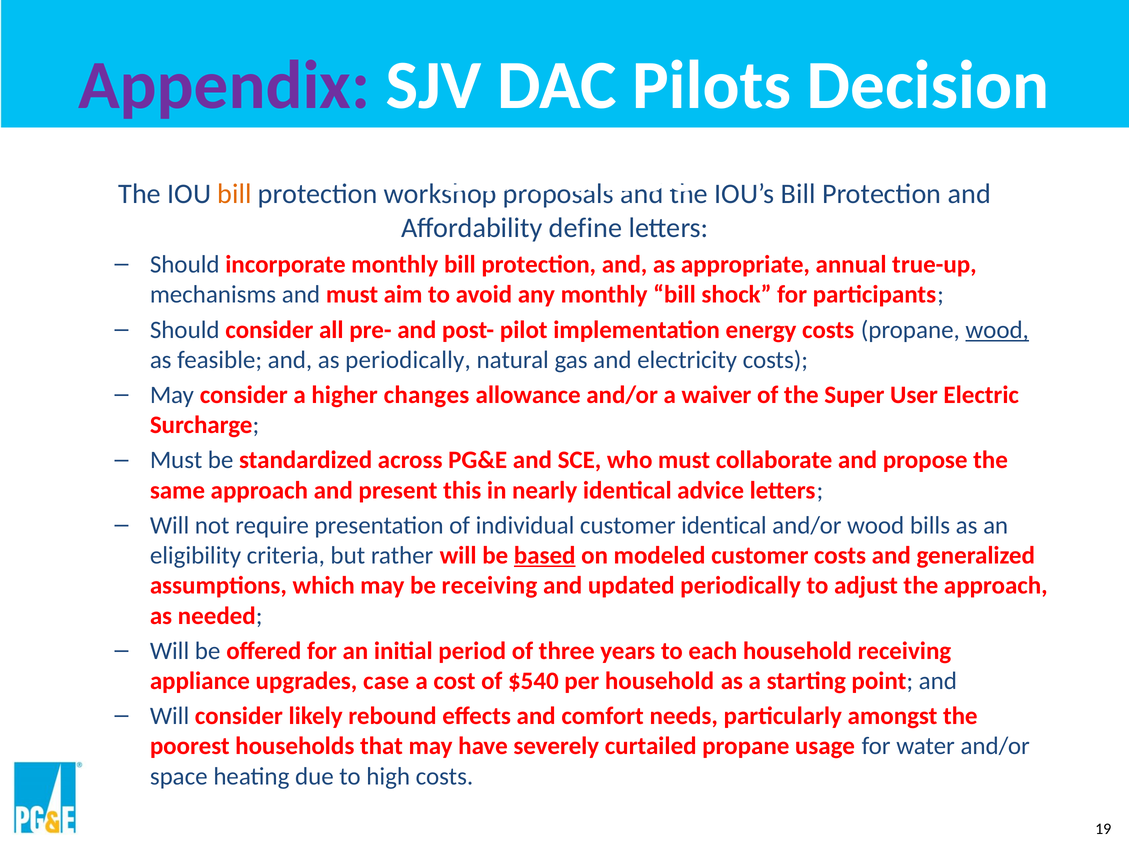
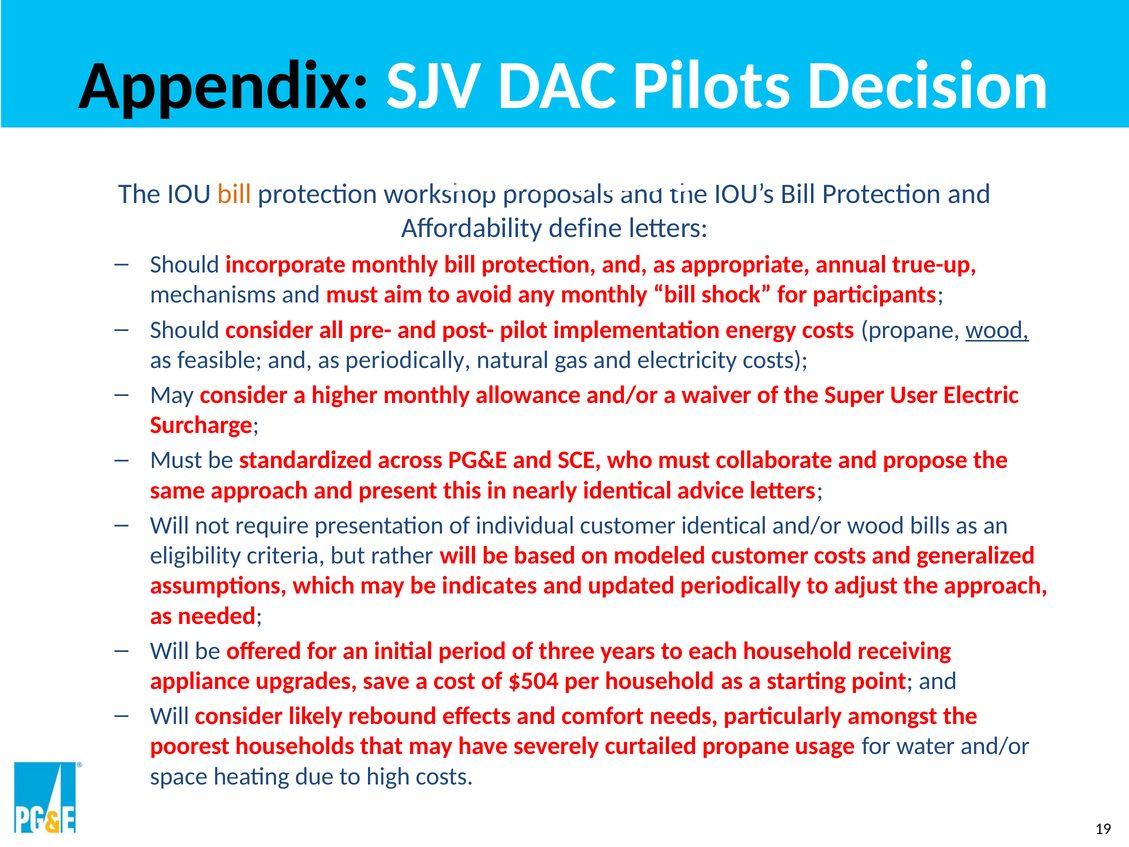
Appendix colour: purple -> black
higher changes: changes -> monthly
based underline: present -> none
be receiving: receiving -> indicates
case: case -> save
$540: $540 -> $504
